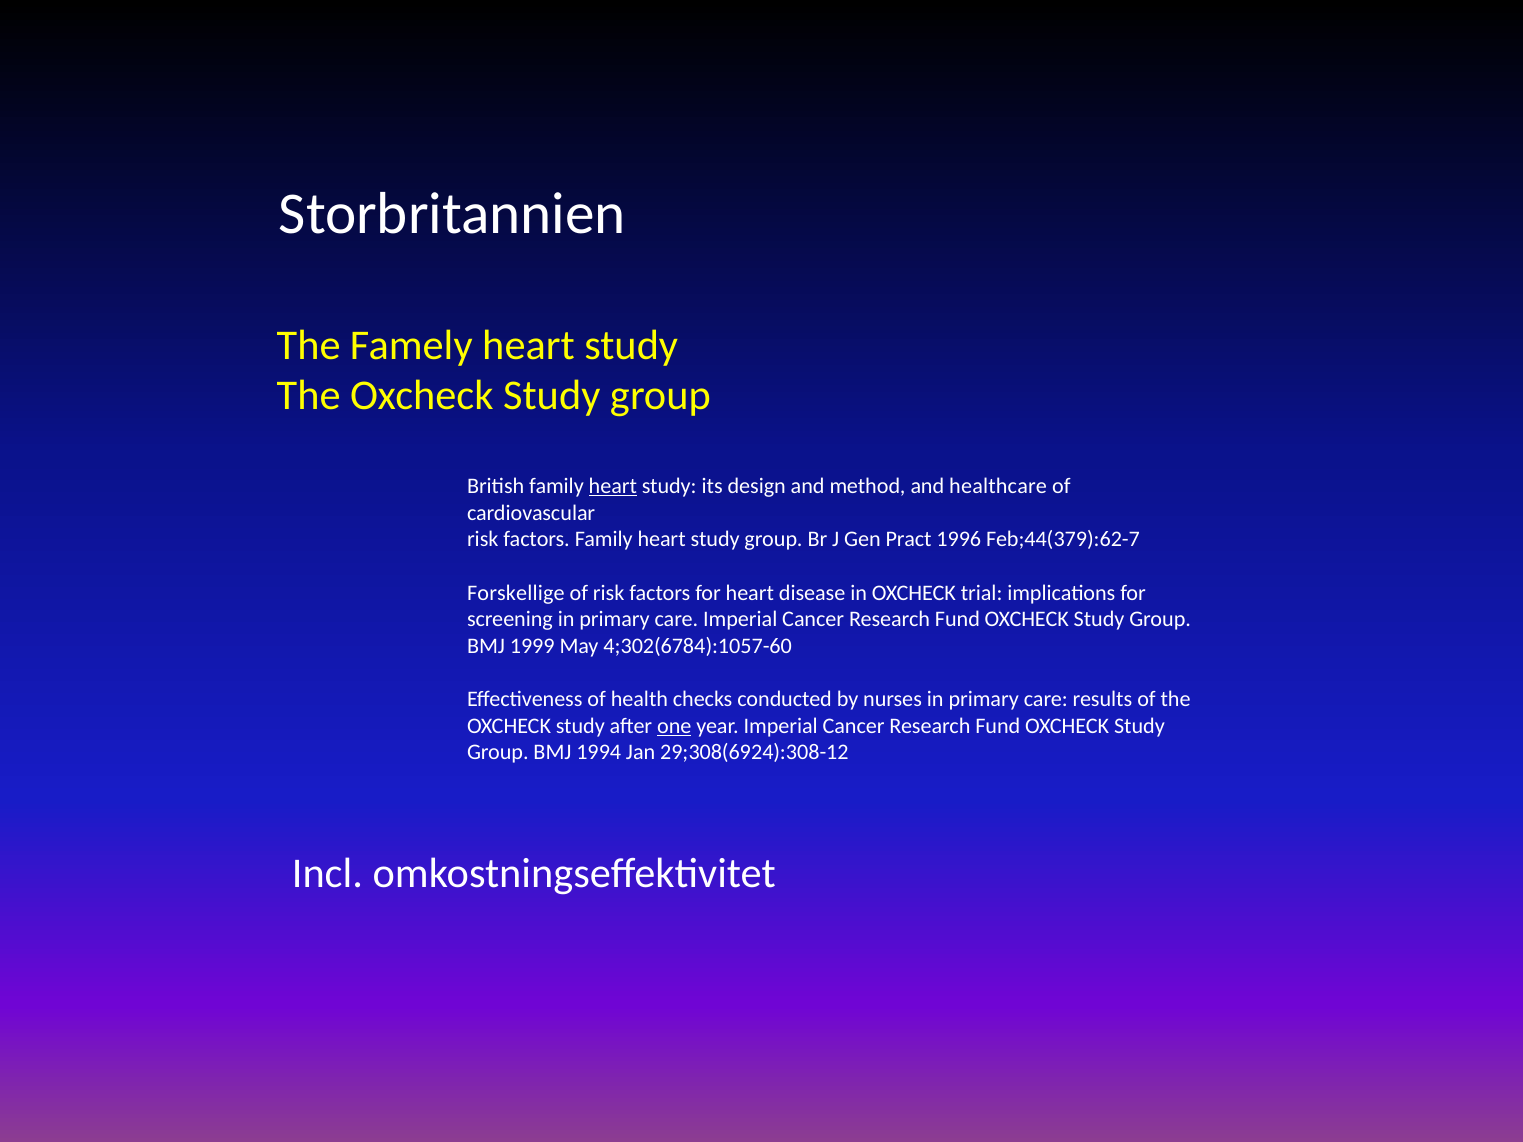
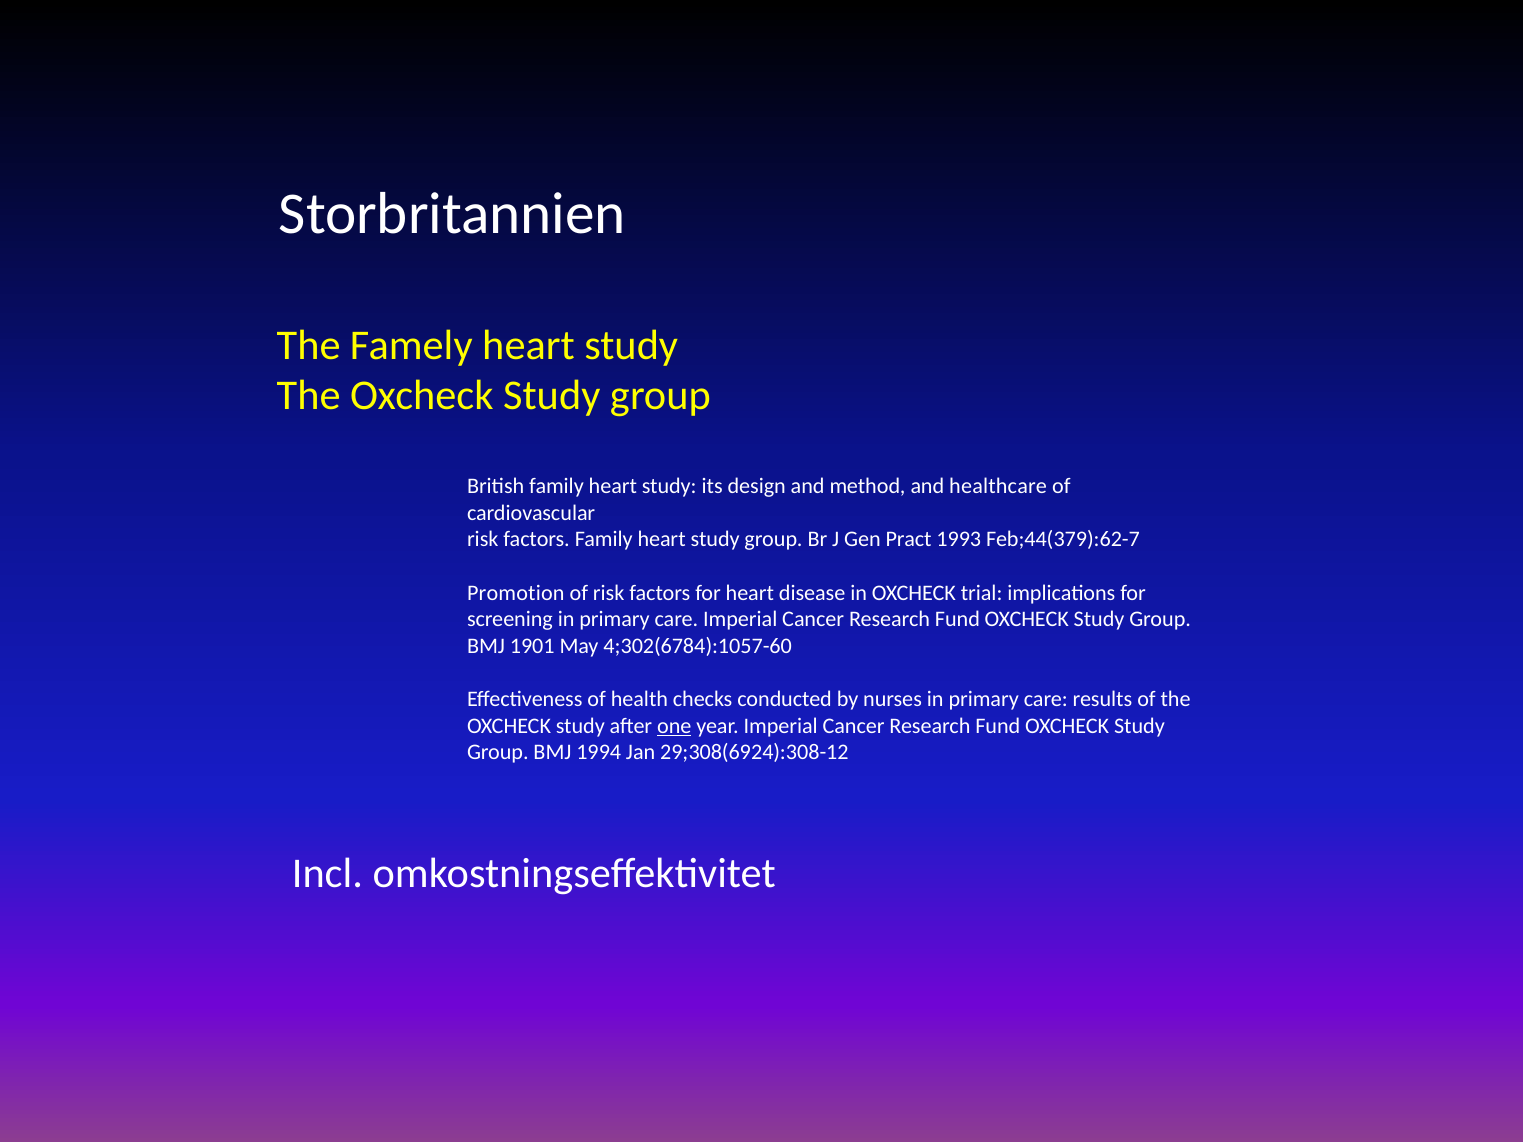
heart at (613, 486) underline: present -> none
1996: 1996 -> 1993
Forskellige: Forskellige -> Promotion
1999: 1999 -> 1901
